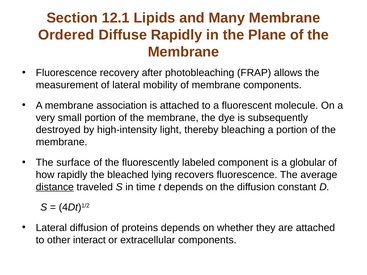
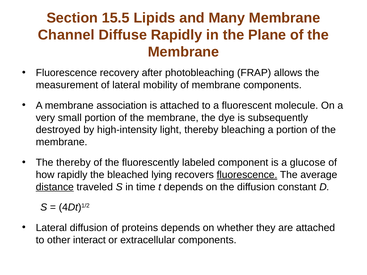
12.1: 12.1 -> 15.5
Ordered: Ordered -> Channel
The surface: surface -> thereby
globular: globular -> glucose
fluorescence at (247, 175) underline: none -> present
